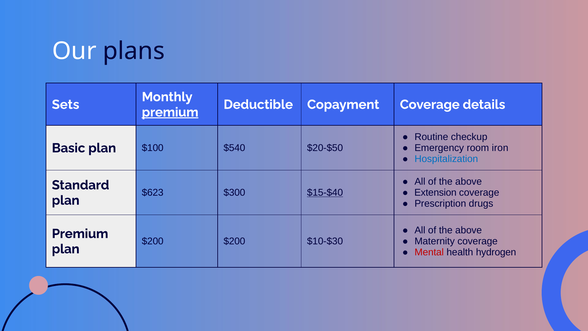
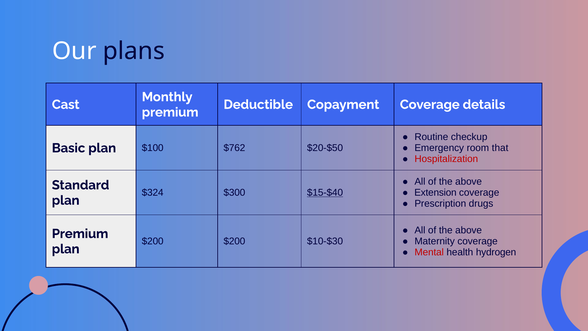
Sets: Sets -> Cast
premium at (170, 112) underline: present -> none
$540: $540 -> $762
iron: iron -> that
Hospitalization colour: blue -> red
$623: $623 -> $324
